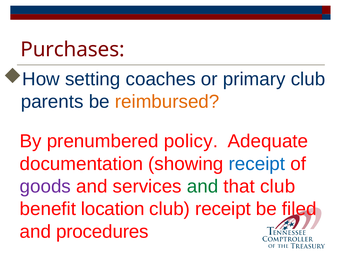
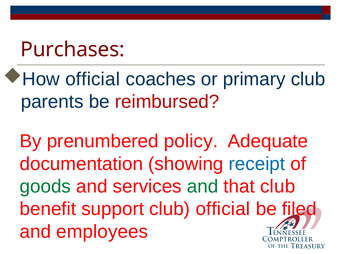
How setting: setting -> official
reimbursed colour: orange -> red
goods colour: purple -> green
location: location -> support
club receipt: receipt -> official
procedures: procedures -> employees
